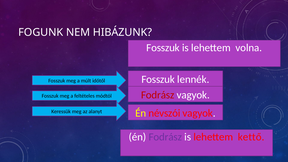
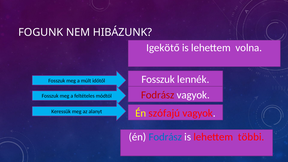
Fosszuk at (163, 48): Fosszuk -> Igekötő
névszói: névszói -> szófajú
Fodrász at (165, 137) colour: purple -> blue
kettő: kettő -> többi
